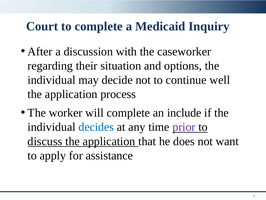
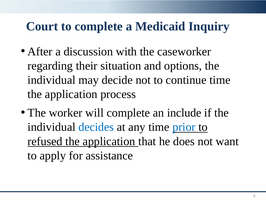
continue well: well -> time
prior colour: purple -> blue
discuss: discuss -> refused
